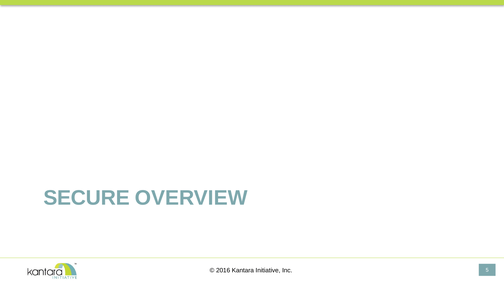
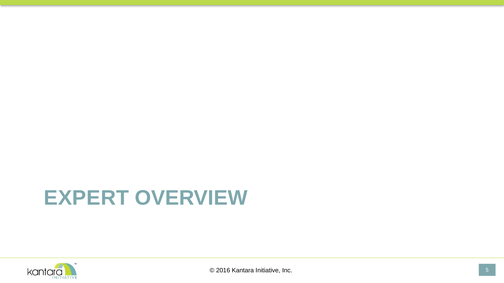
SECURE: SECURE -> EXPERT
